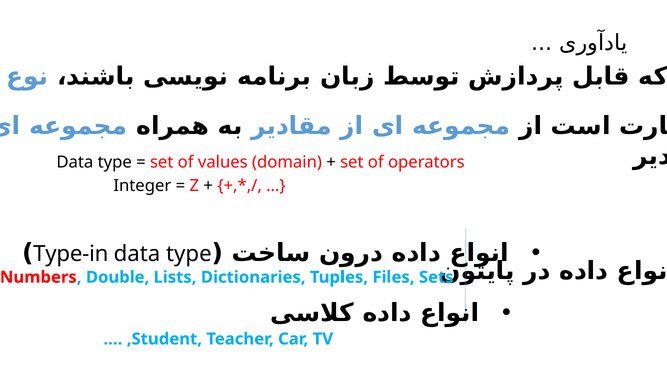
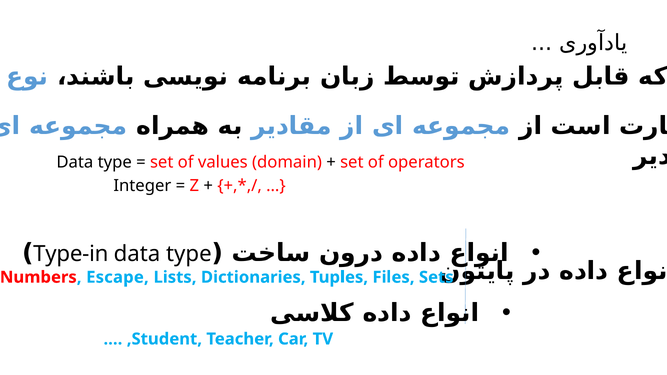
Double: Double -> Escape
